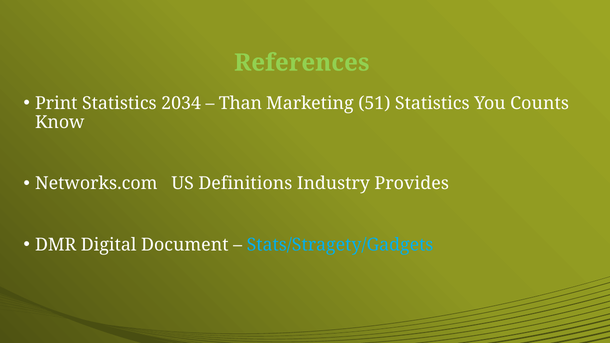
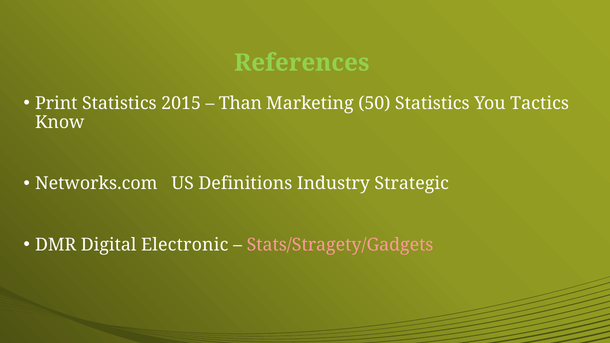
2034: 2034 -> 2015
51: 51 -> 50
Counts: Counts -> Tactics
Provides: Provides -> Strategic
Document: Document -> Electronic
Stats/Stragety/Gadgets colour: light blue -> pink
